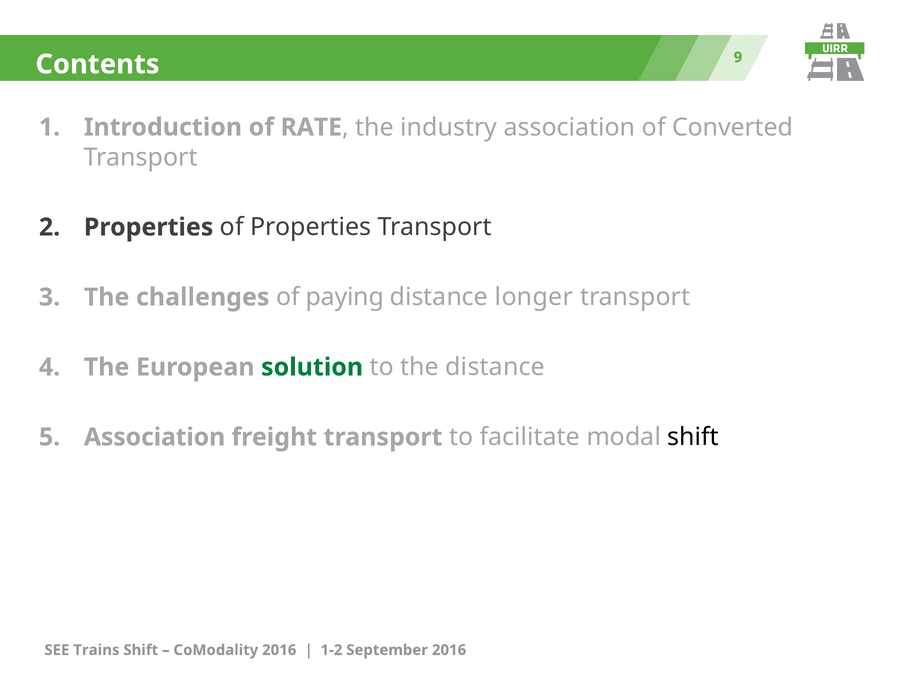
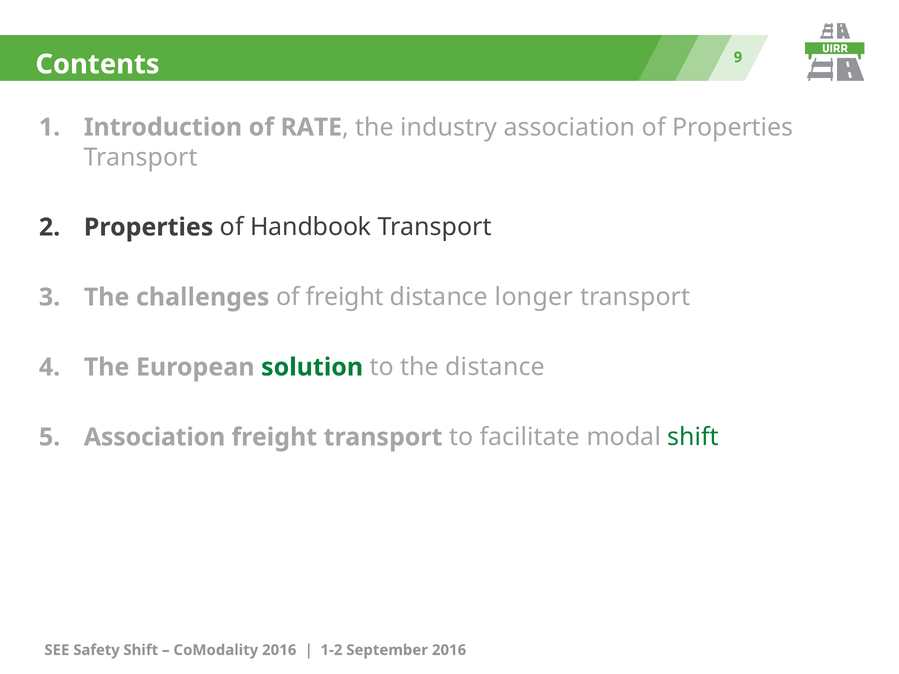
of Converted: Converted -> Properties
of Properties: Properties -> Handbook
of paying: paying -> freight
shift at (693, 437) colour: black -> green
Trains: Trains -> Safety
